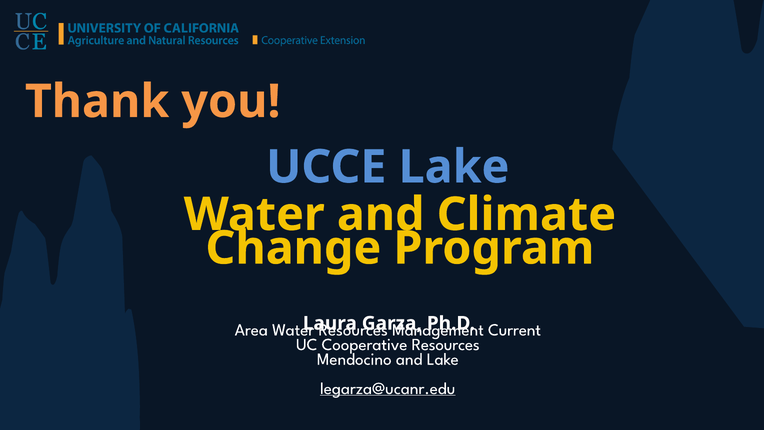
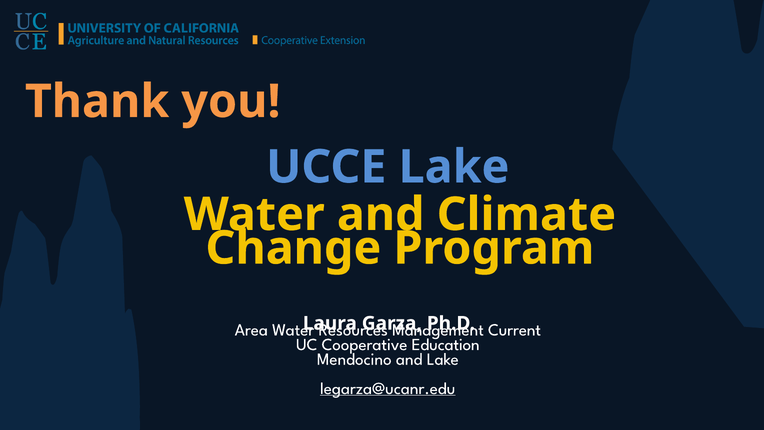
Cooperative Resources: Resources -> Education
